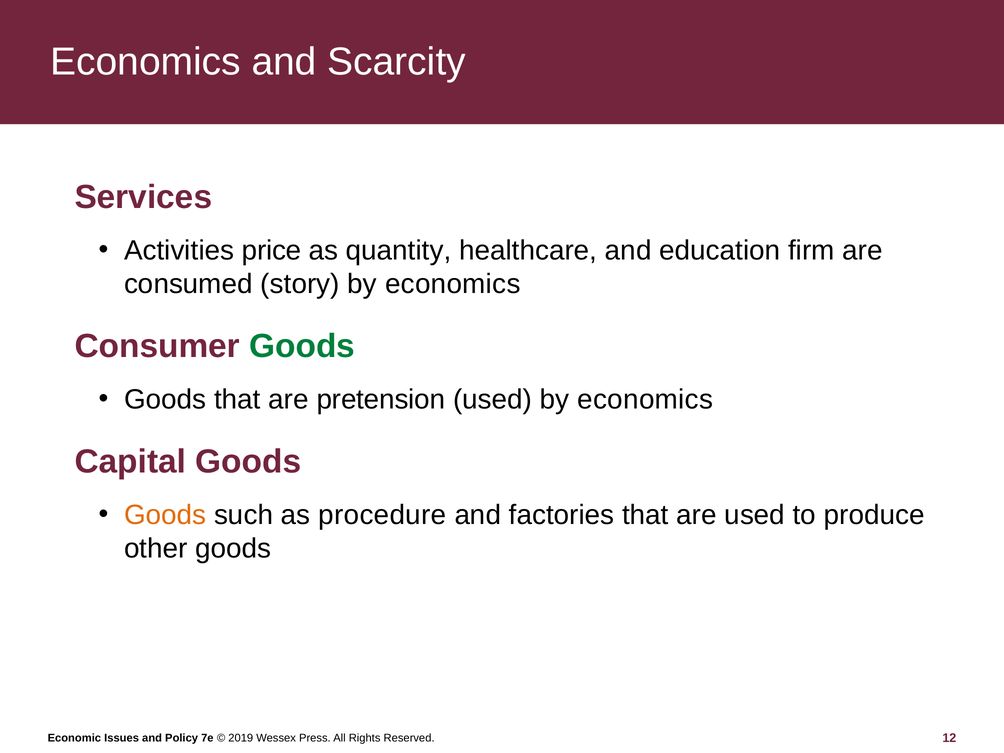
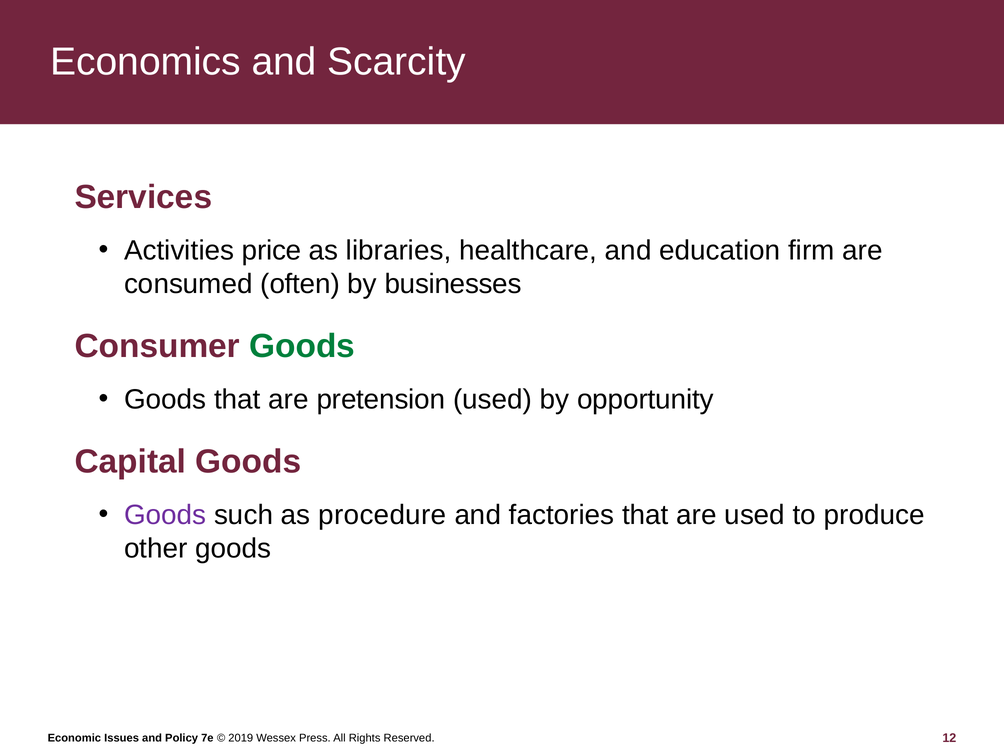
quantity: quantity -> libraries
story: story -> often
economics at (453, 284): economics -> businesses
used by economics: economics -> opportunity
Goods at (165, 515) colour: orange -> purple
